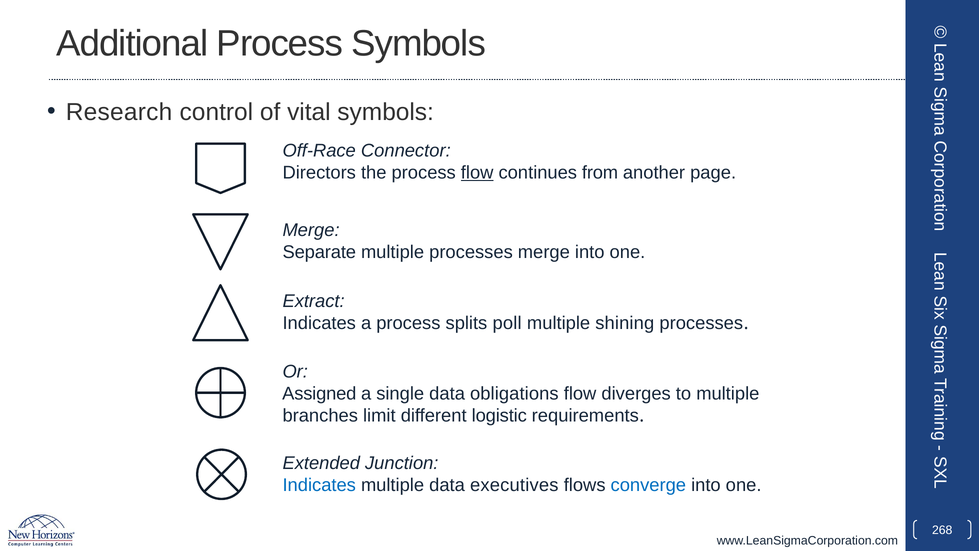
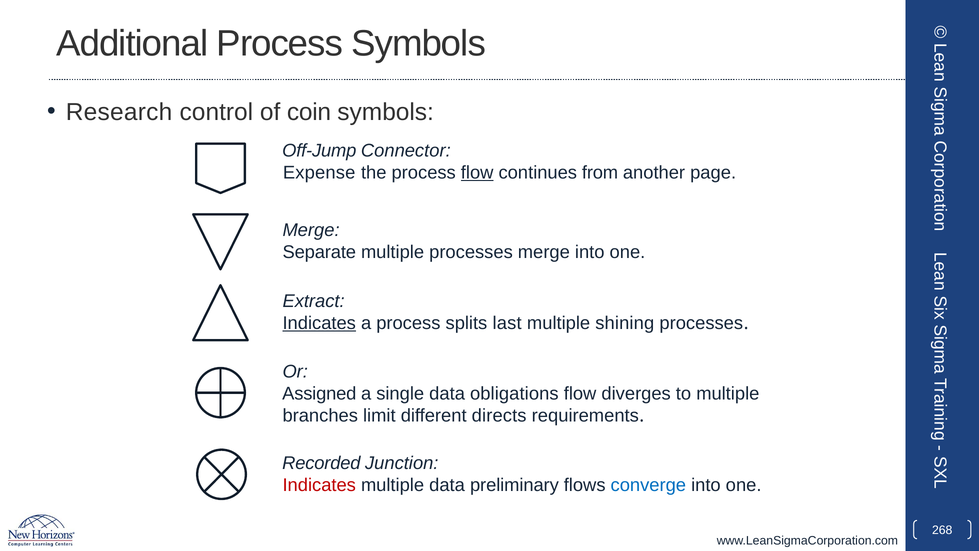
vital: vital -> coin
Off-Race: Off-Race -> Off-Jump
Directors: Directors -> Expense
Indicates at (319, 323) underline: none -> present
poll: poll -> last
logistic: logistic -> directs
Extended: Extended -> Recorded
Indicates at (319, 485) colour: blue -> red
executives: executives -> preliminary
